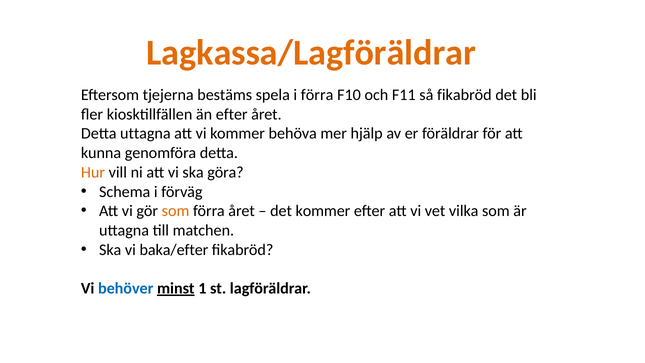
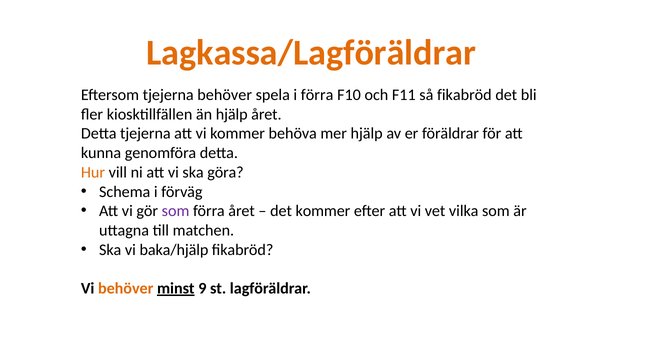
tjejerna bestäms: bestäms -> behöver
än efter: efter -> hjälp
Detta uttagna: uttagna -> tjejerna
som at (176, 211) colour: orange -> purple
baka/efter: baka/efter -> baka/hjälp
behöver at (126, 288) colour: blue -> orange
1: 1 -> 9
